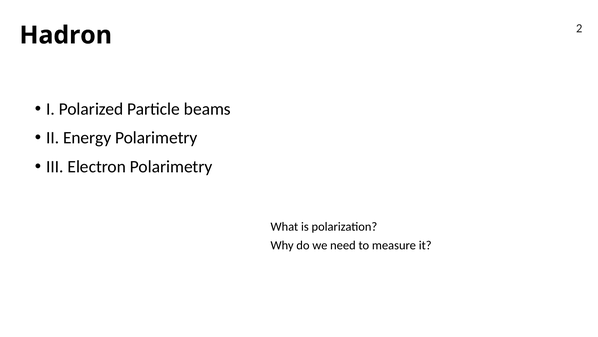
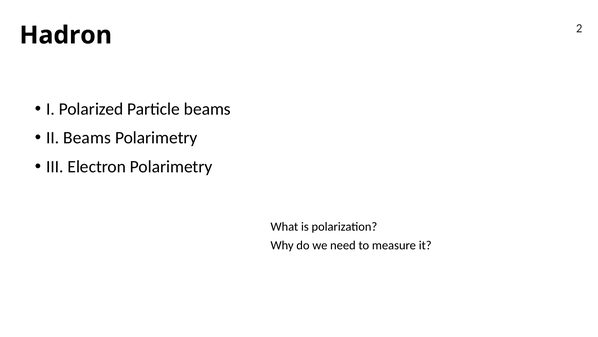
II Energy: Energy -> Beams
